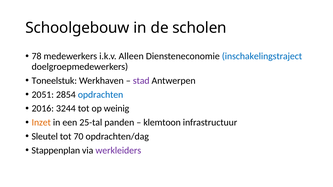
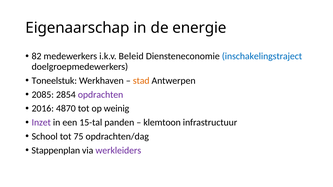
Schoolgebouw: Schoolgebouw -> Eigenaarschap
scholen: scholen -> energie
78: 78 -> 82
Alleen: Alleen -> Beleid
stad colour: purple -> orange
2051: 2051 -> 2085
opdrachten colour: blue -> purple
3244: 3244 -> 4870
Inzet colour: orange -> purple
25-tal: 25-tal -> 15-tal
Sleutel: Sleutel -> School
70: 70 -> 75
